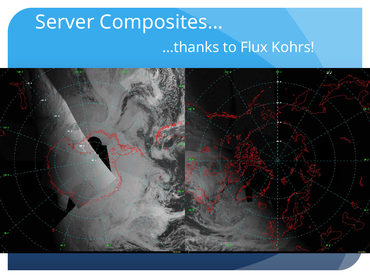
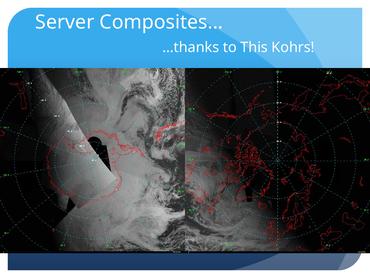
Flux: Flux -> This
